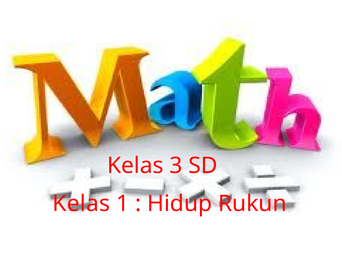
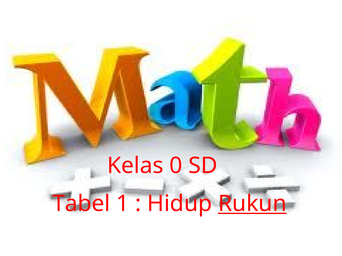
3: 3 -> 0
Kelas at (81, 204): Kelas -> Tabel
Rukun underline: none -> present
